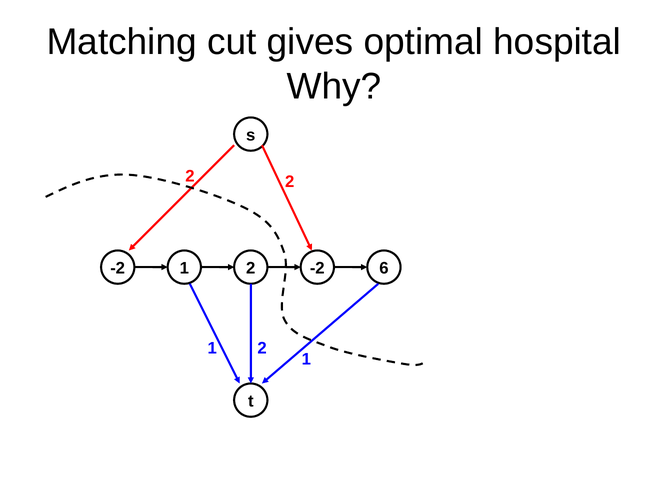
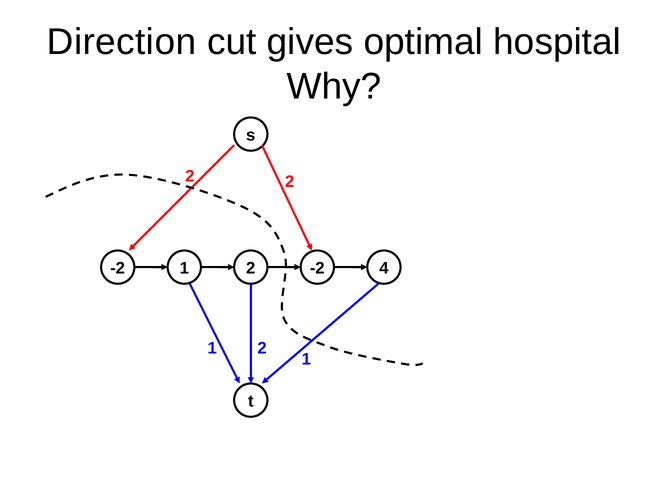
Matching: Matching -> Direction
6: 6 -> 4
